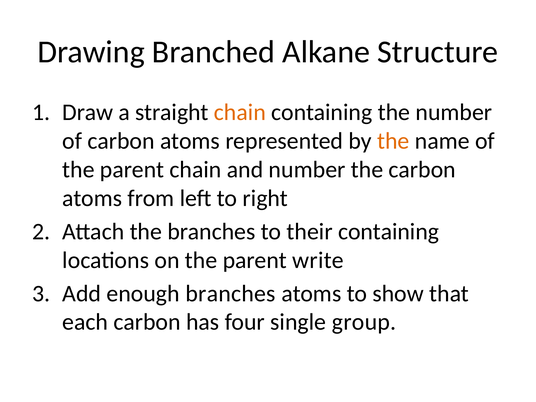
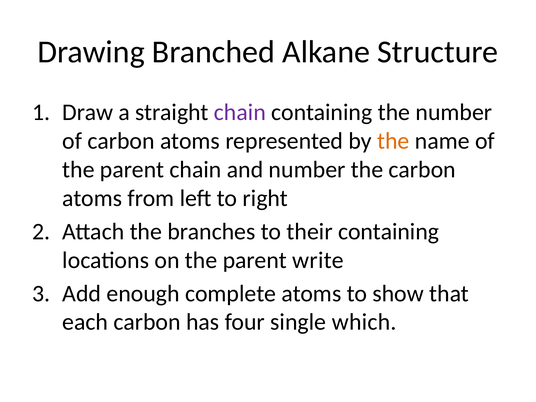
chain at (240, 112) colour: orange -> purple
enough branches: branches -> complete
group: group -> which
